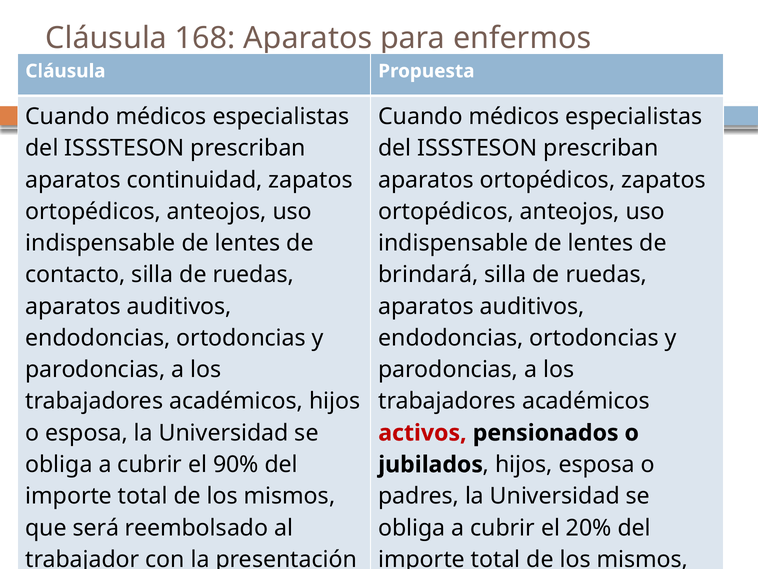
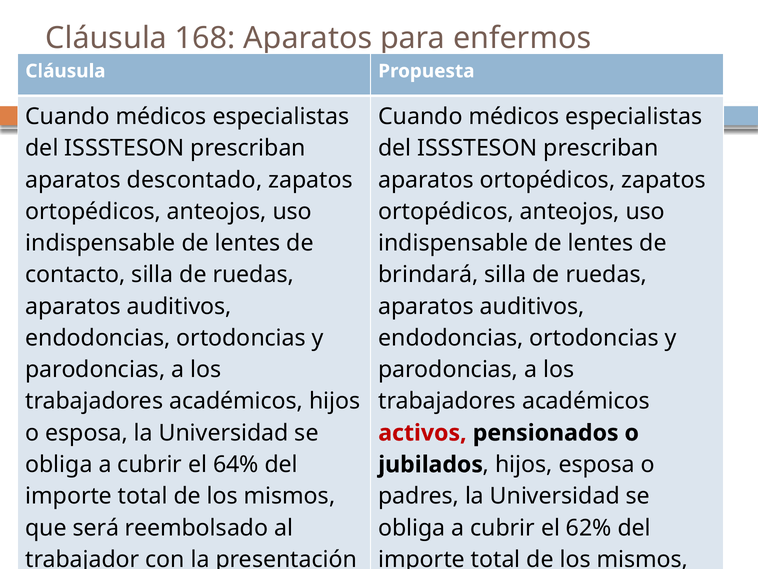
continuidad: continuidad -> descontado
90%: 90% -> 64%
20%: 20% -> 62%
